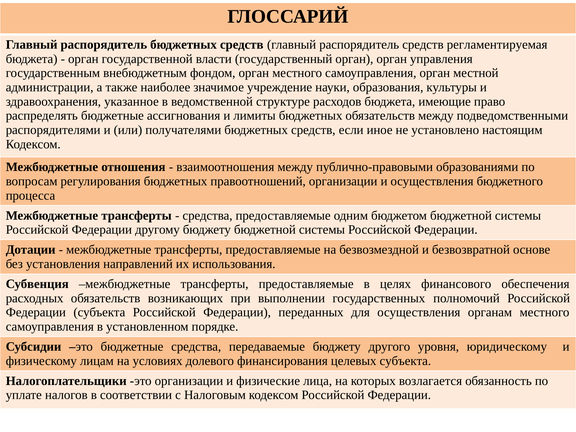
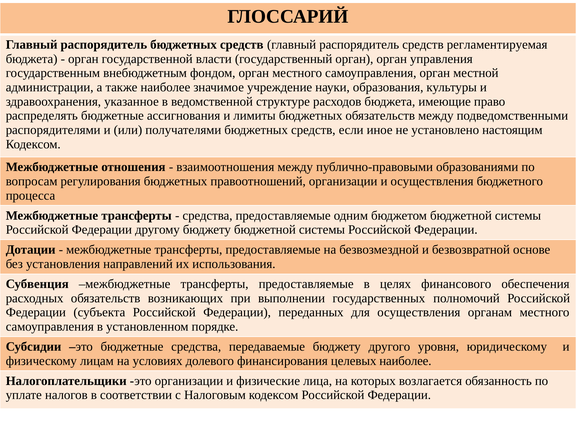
целевых субъекта: субъекта -> наиболее
